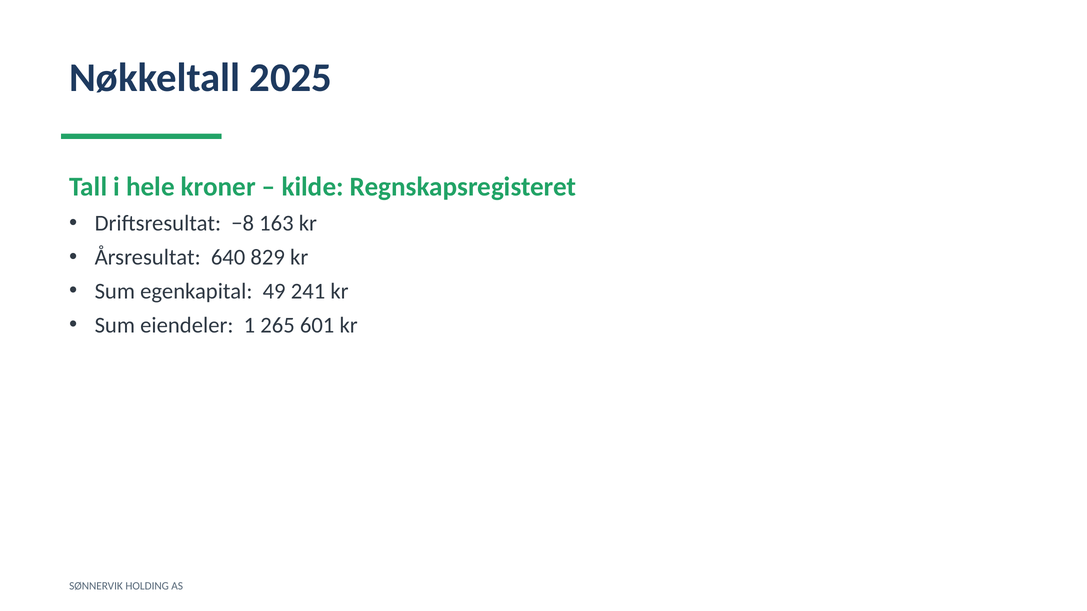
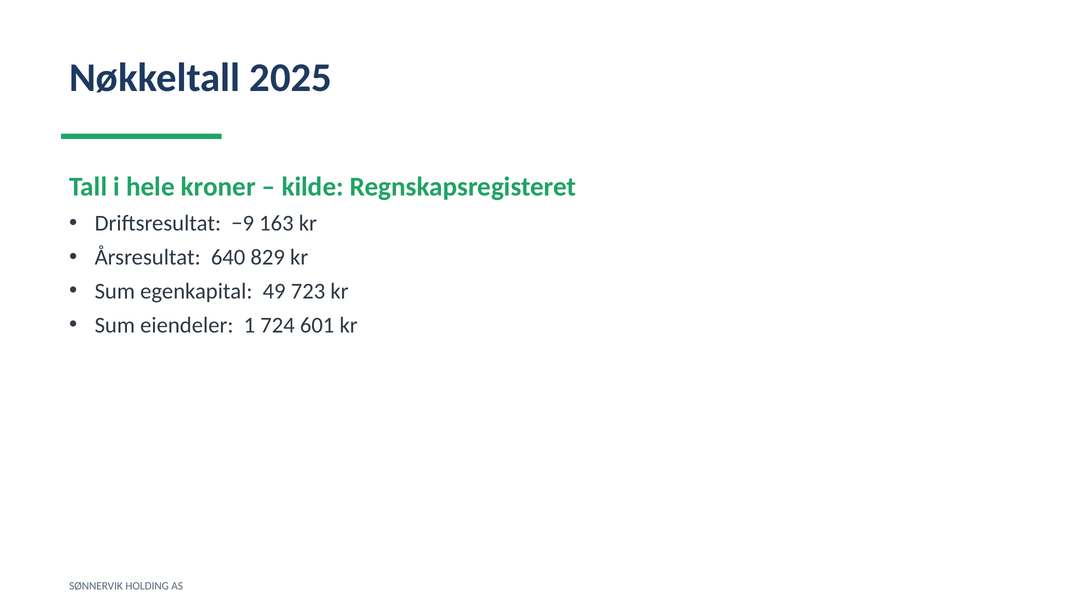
−8: −8 -> −9
241: 241 -> 723
265: 265 -> 724
